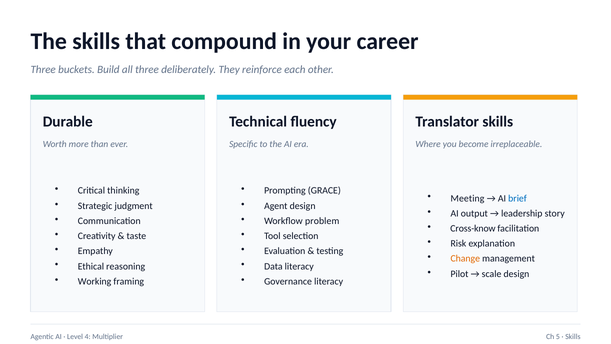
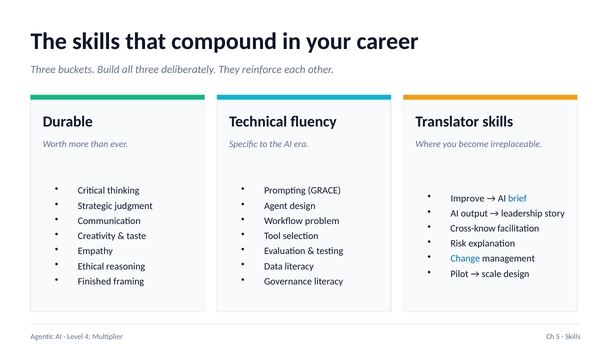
Meeting: Meeting -> Improve
Change colour: orange -> blue
Working: Working -> Finished
